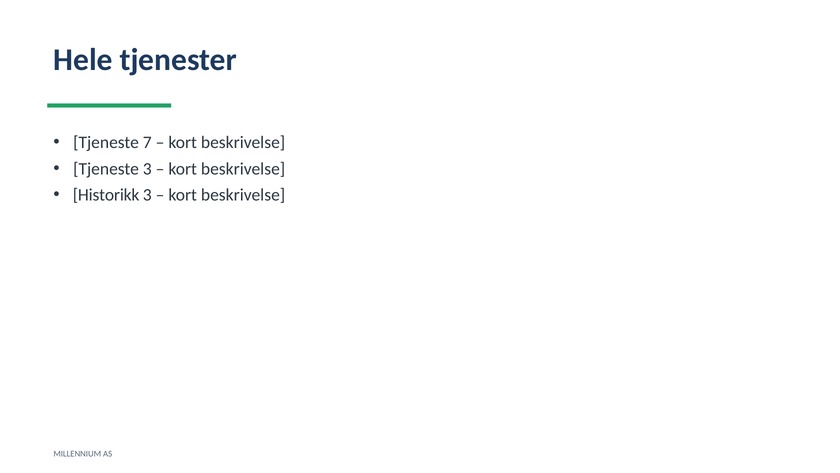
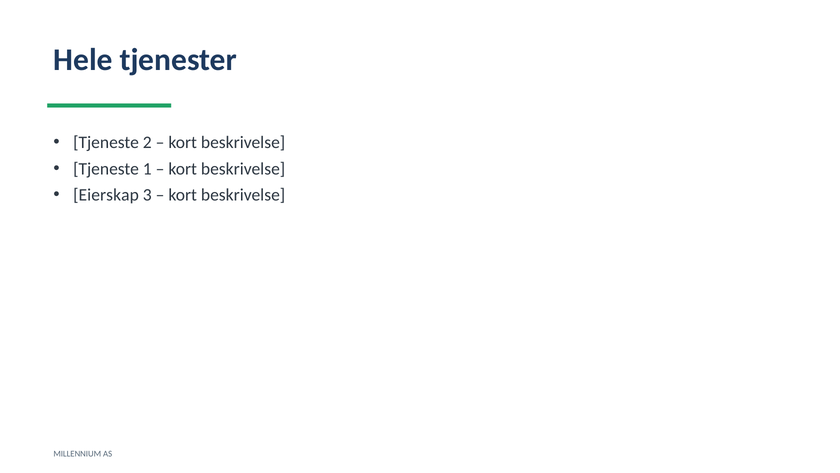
7: 7 -> 2
Tjeneste 3: 3 -> 1
Historikk: Historikk -> Eierskap
